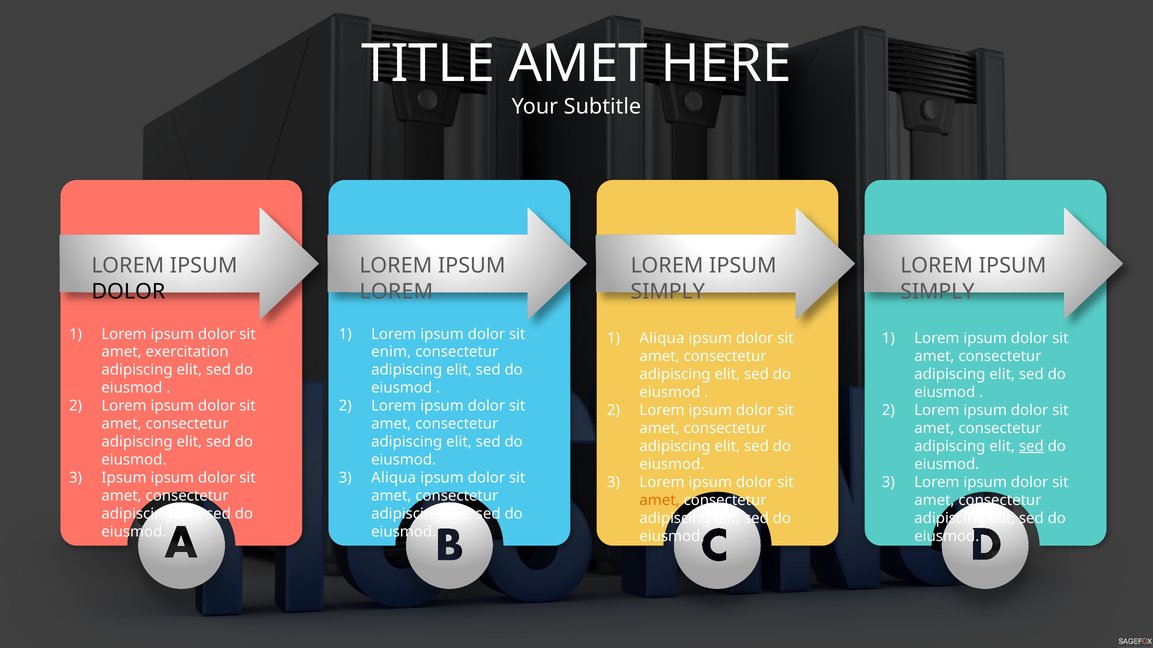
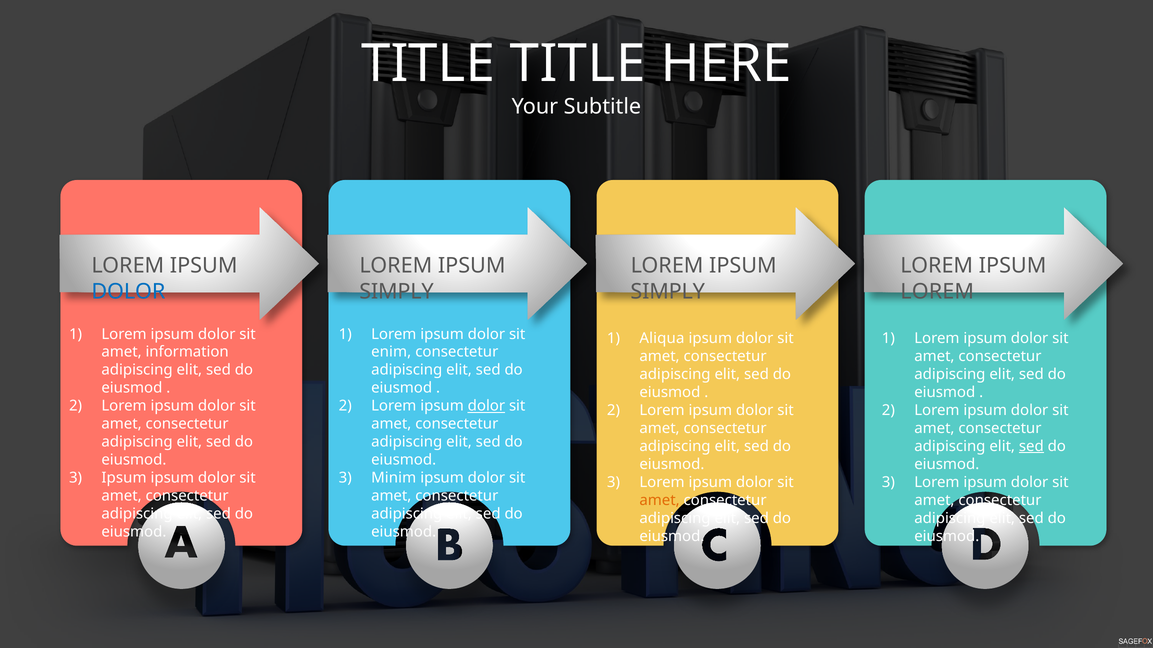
TITLE AMET: AMET -> TITLE
DOLOR at (128, 292) colour: black -> blue
LOREM at (396, 292): LOREM -> SIMPLY
SIMPLY at (937, 292): SIMPLY -> LOREM
exercitation: exercitation -> information
dolor at (486, 406) underline: none -> present
Aliqua at (394, 478): Aliqua -> Minim
